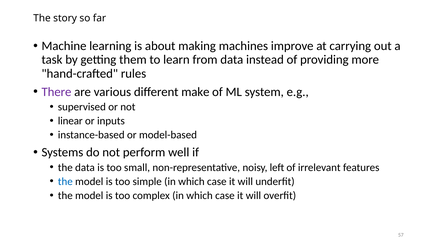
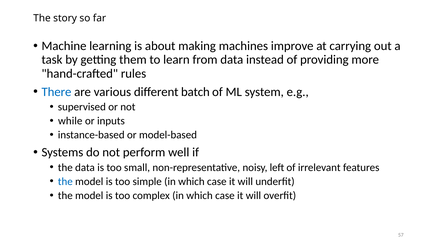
There colour: purple -> blue
make: make -> batch
linear: linear -> while
